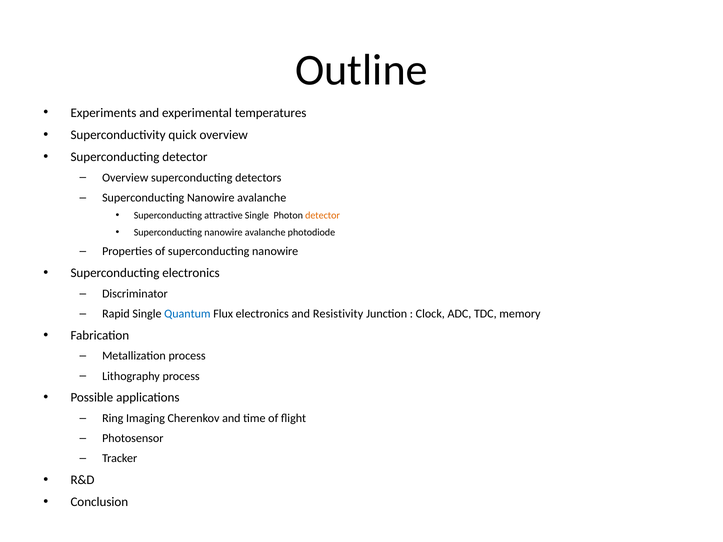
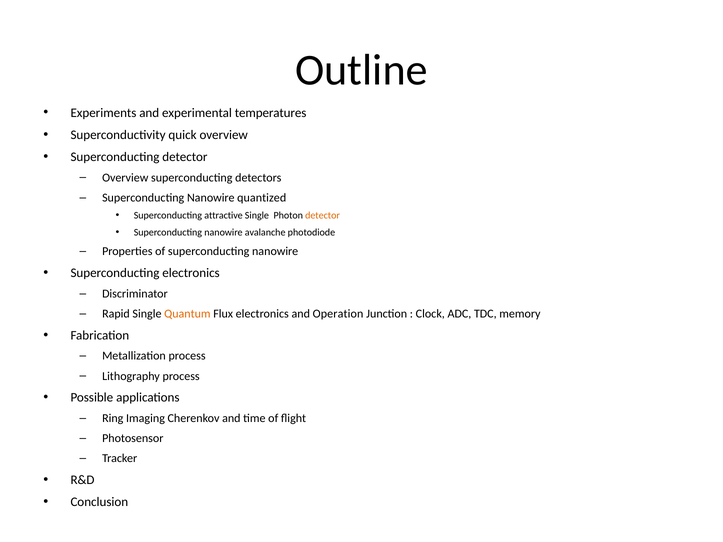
avalanche at (262, 198): avalanche -> quantized
Quantum colour: blue -> orange
Resistivity: Resistivity -> Operation
